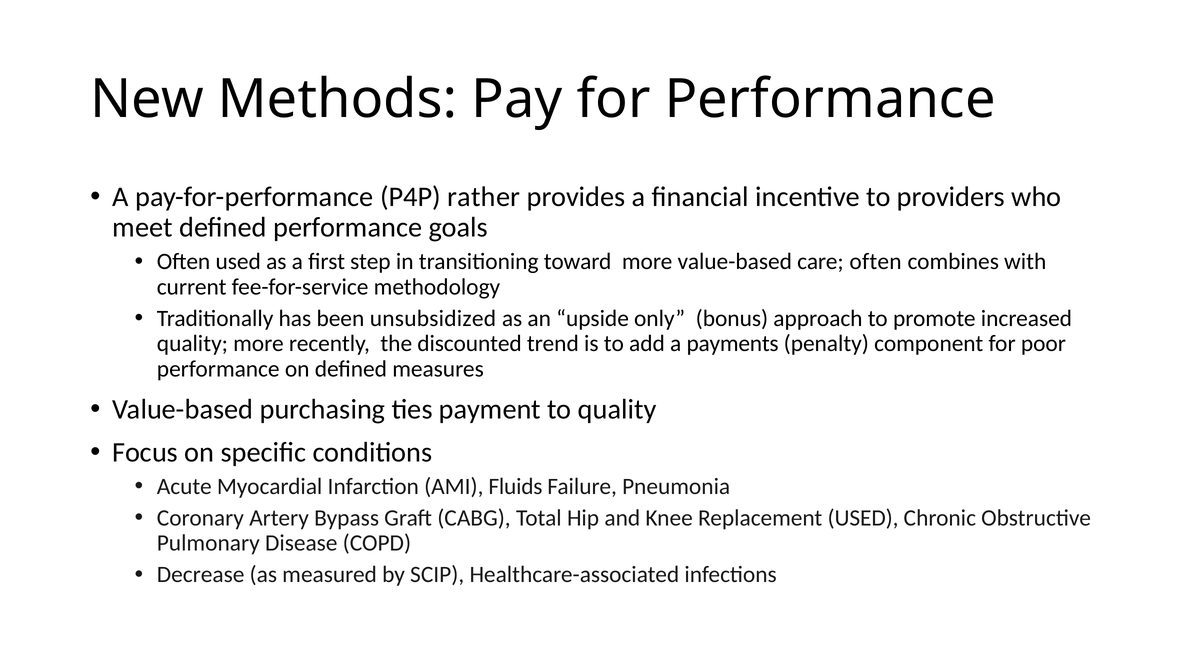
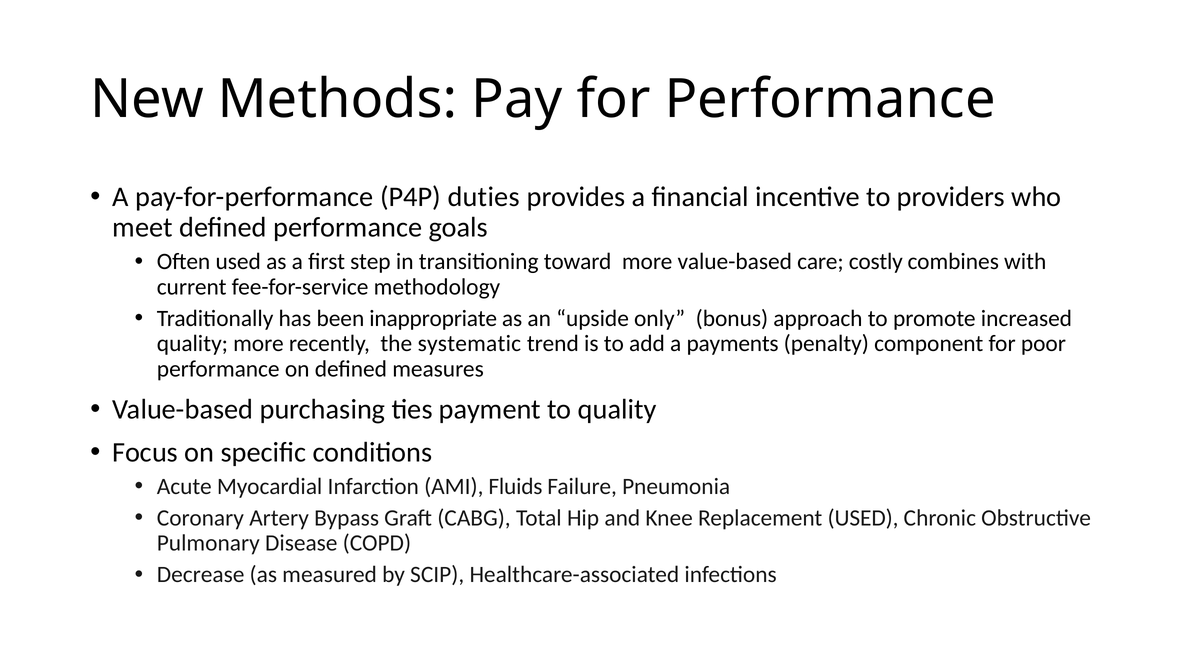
rather: rather -> duties
care often: often -> costly
unsubsidized: unsubsidized -> inappropriate
discounted: discounted -> systematic
